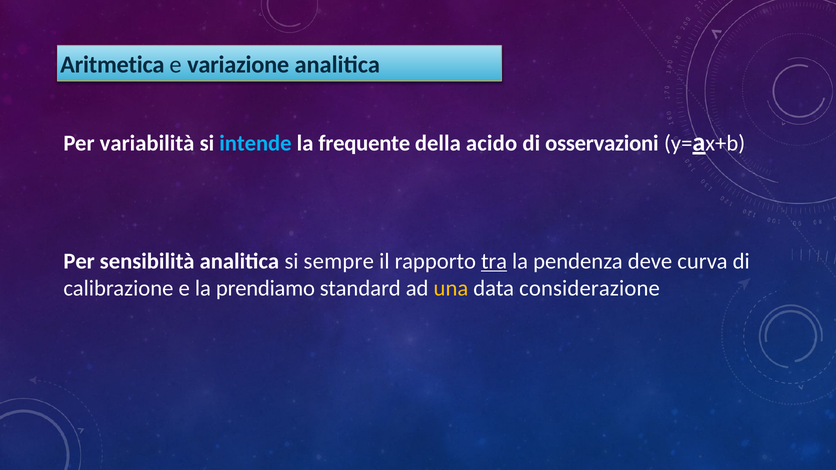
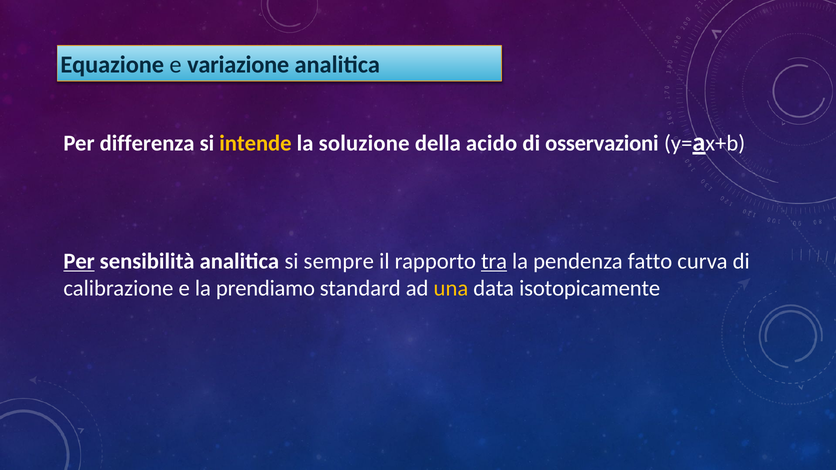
Aritmetica: Aritmetica -> Equazione
variabilità: variabilità -> differenza
intende colour: light blue -> yellow
frequente: frequente -> soluzione
Per at (79, 261) underline: none -> present
deve: deve -> fatto
considerazione: considerazione -> isotopicamente
